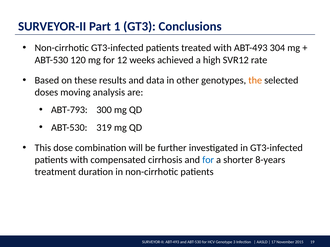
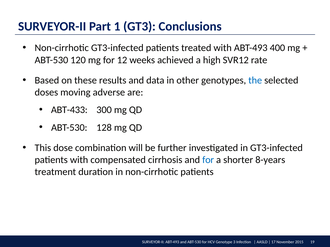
304: 304 -> 400
the colour: orange -> blue
analysis: analysis -> adverse
ABT-793: ABT-793 -> ABT-433
319: 319 -> 128
